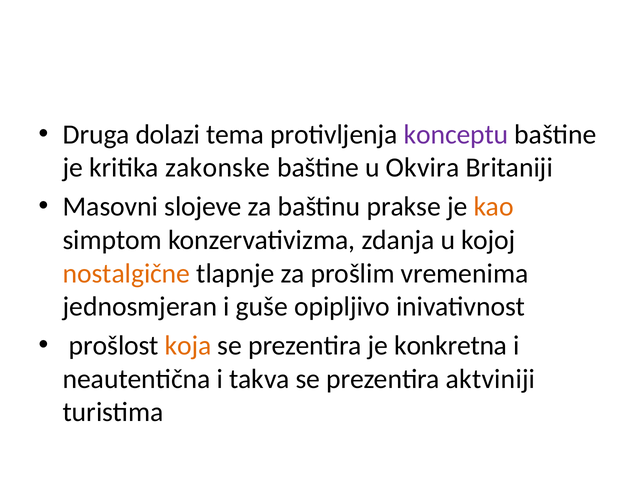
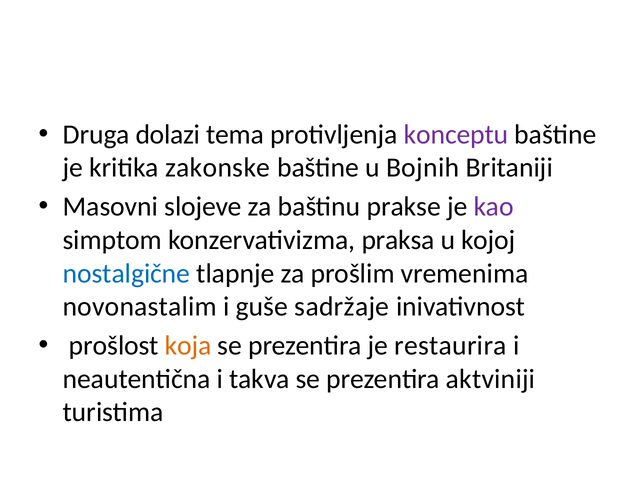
Okvira: Okvira -> Bojnih
kao colour: orange -> purple
zdanja: zdanja -> praksa
nostalgične colour: orange -> blue
jednosmjeran: jednosmjeran -> novonastalim
opipljivo: opipljivo -> sadržaje
konkretna: konkretna -> restaurira
